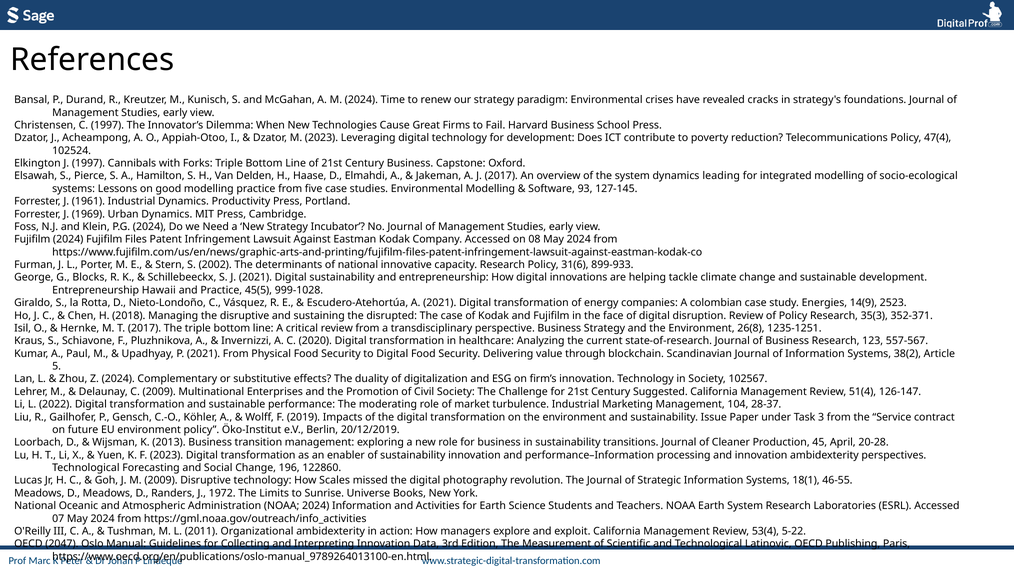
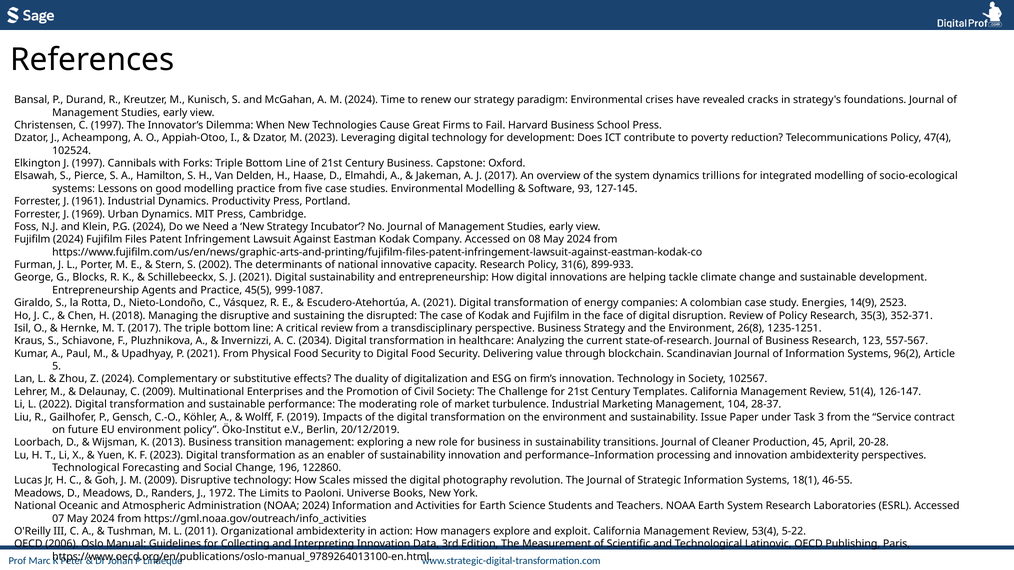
leading: leading -> trillions
Hawaii: Hawaii -> Agents
999-1028: 999-1028 -> 999-1087
2020: 2020 -> 2034
38(2: 38(2 -> 96(2
Suggested: Suggested -> Templates
Sunrise: Sunrise -> Paoloni
2047: 2047 -> 2006
